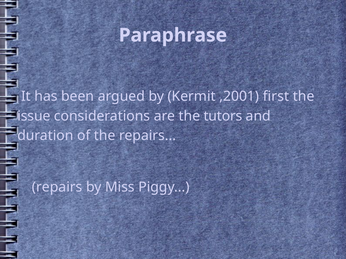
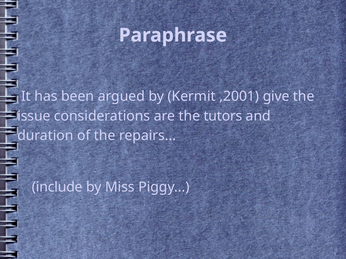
first: first -> give
repairs at (57, 187): repairs -> include
